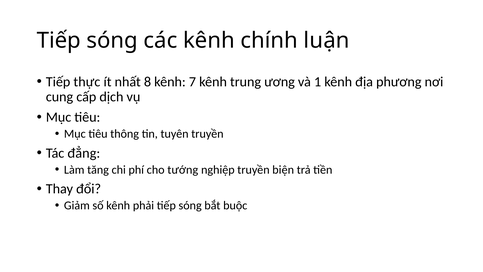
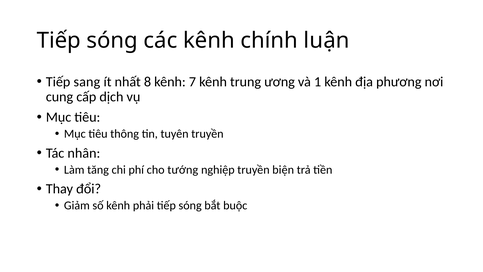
thực: thực -> sang
đẳng: đẳng -> nhân
